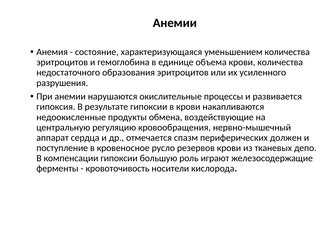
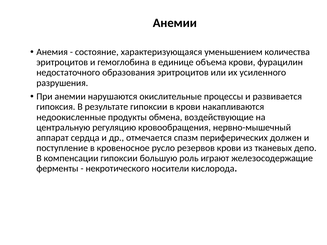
крови количества: количества -> фурацилин
кровоточивость: кровоточивость -> некротического
